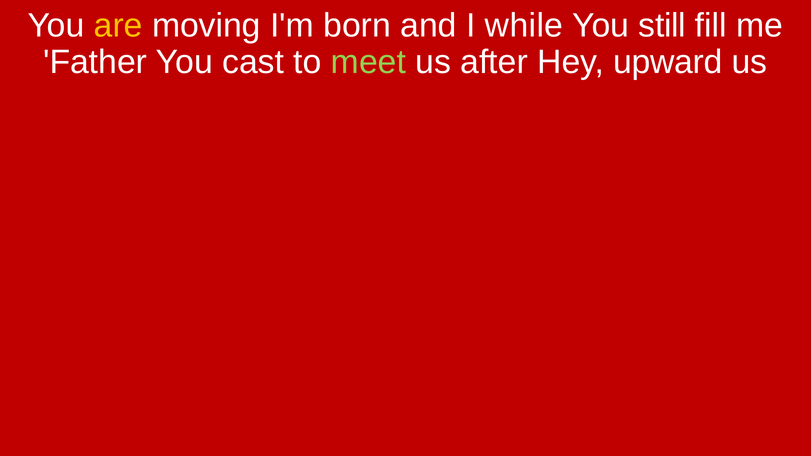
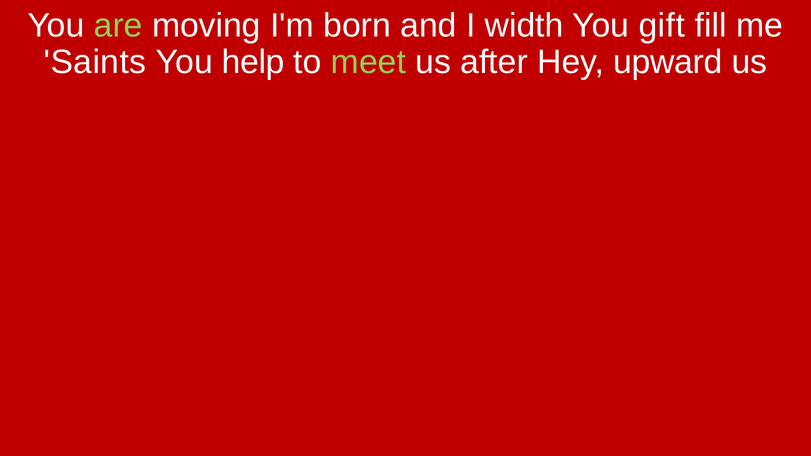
are colour: yellow -> light green
while: while -> width
still: still -> gift
Father: Father -> Saints
cast: cast -> help
